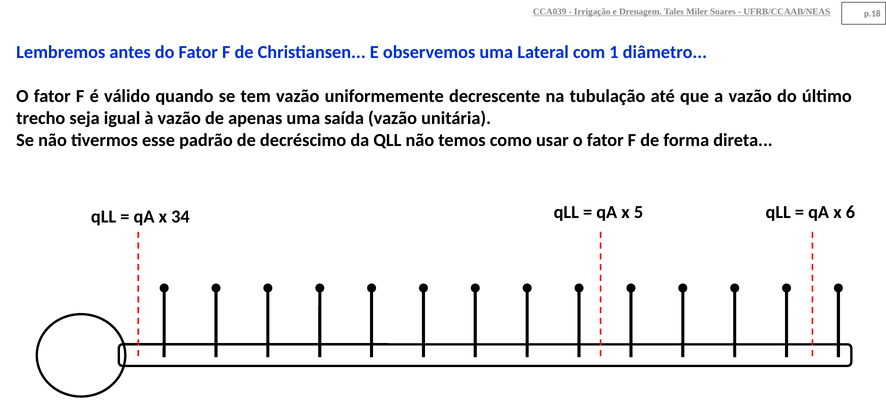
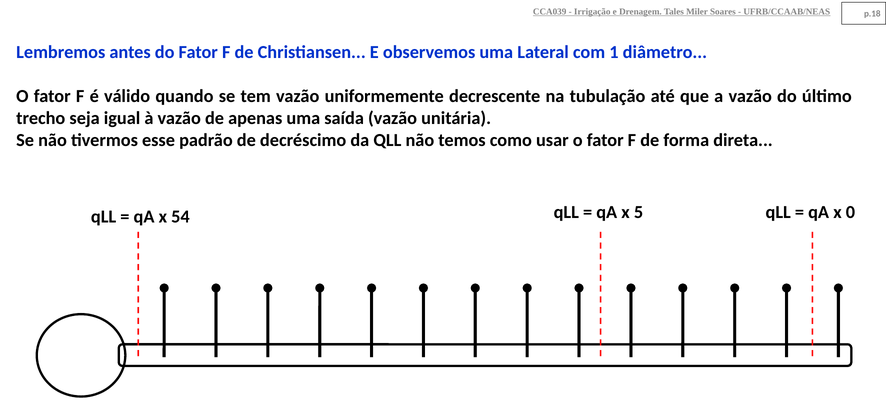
34: 34 -> 54
6: 6 -> 0
